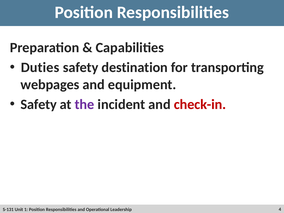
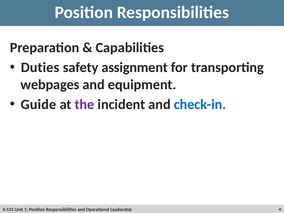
destination: destination -> assignment
Safety at (39, 104): Safety -> Guide
check-in colour: red -> blue
